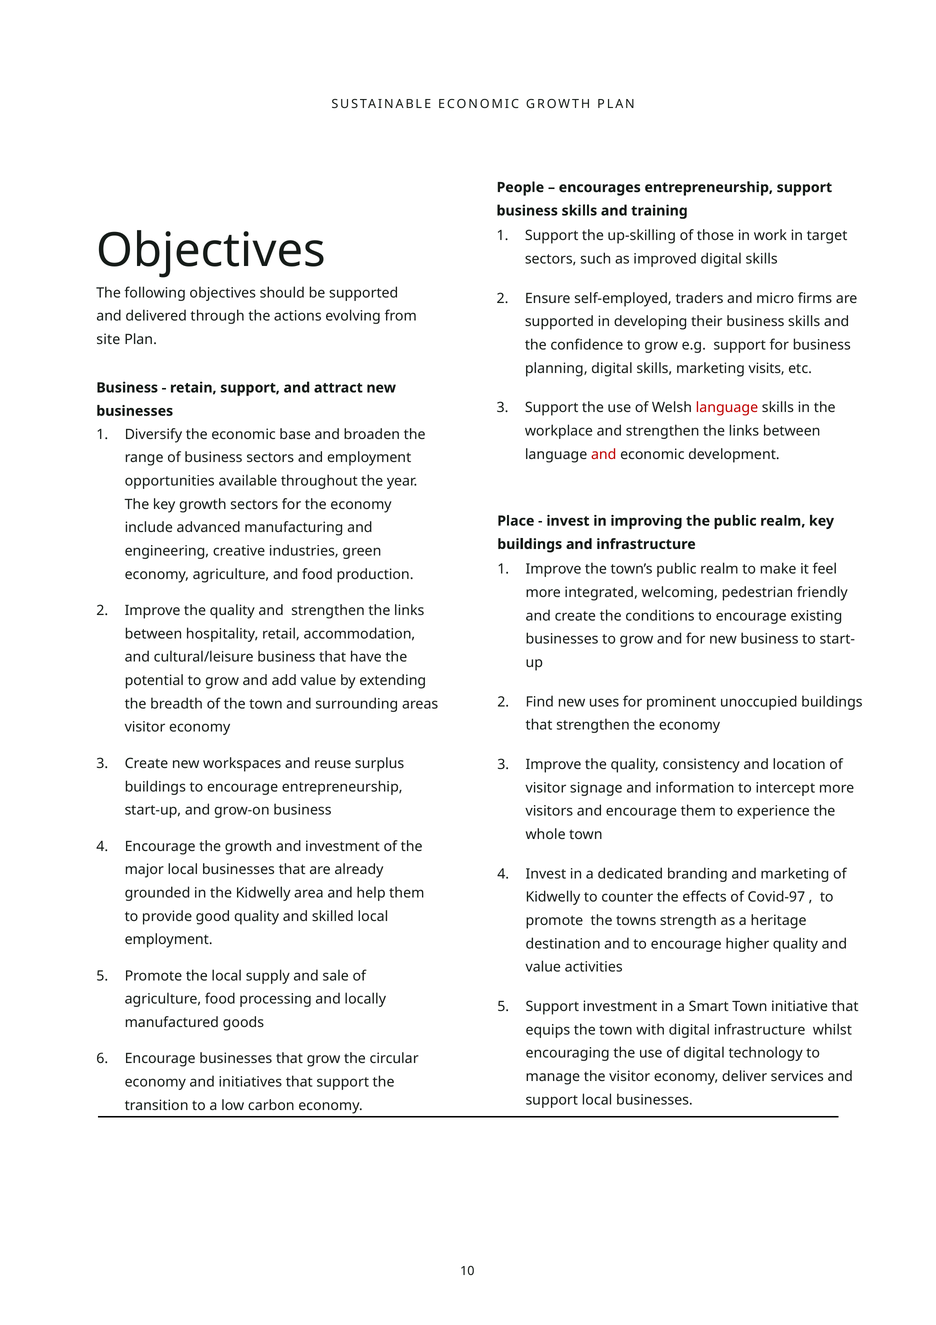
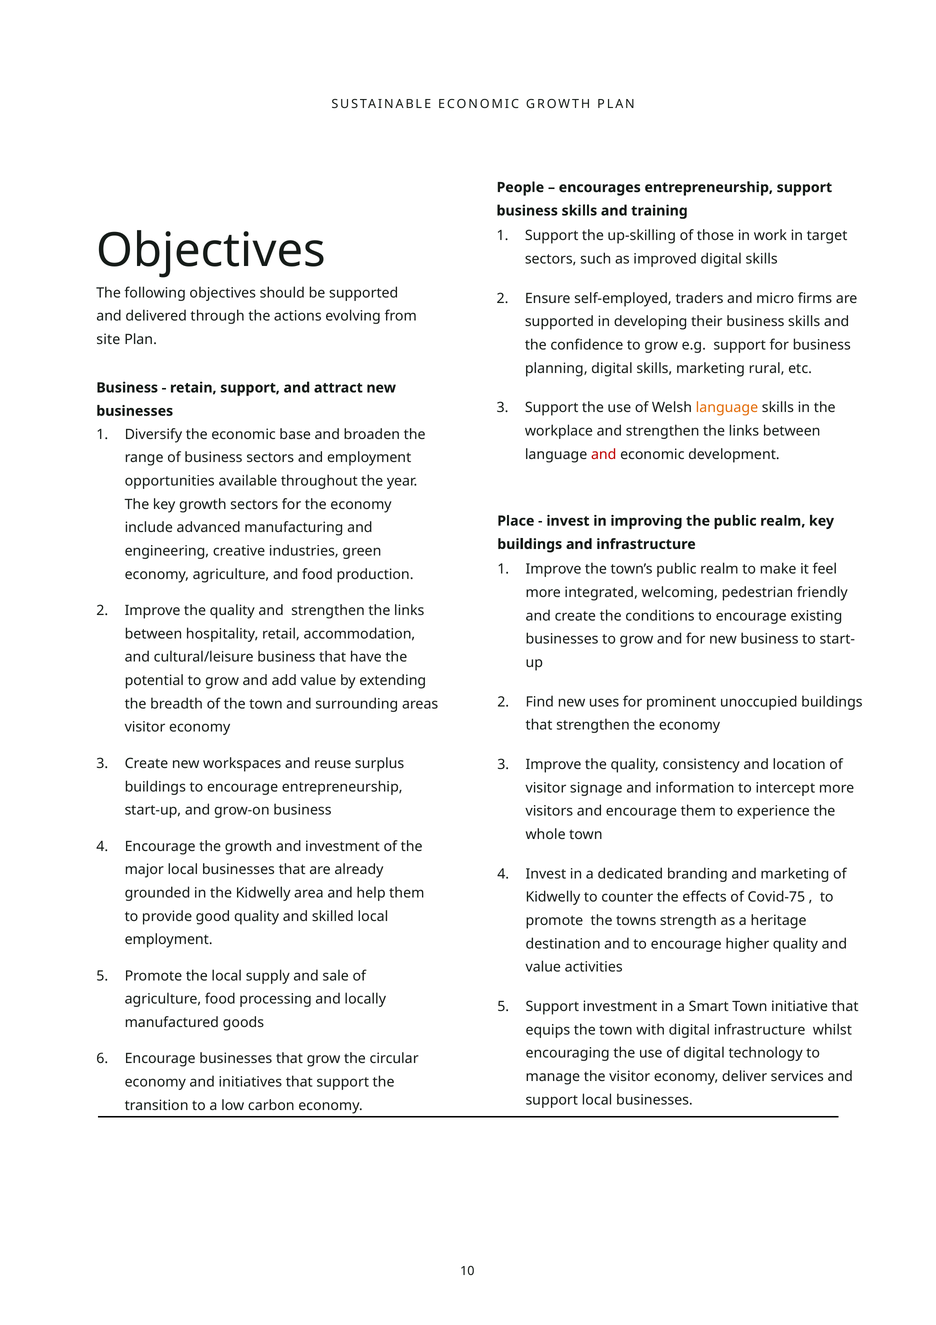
visits: visits -> rural
language at (727, 408) colour: red -> orange
Covid-97: Covid-97 -> Covid-75
